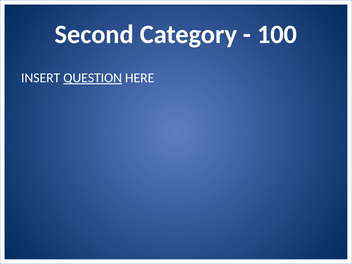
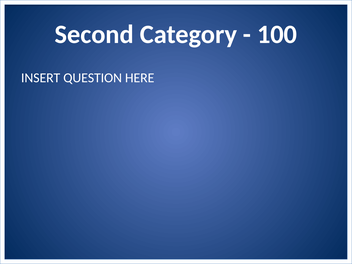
QUESTION underline: present -> none
